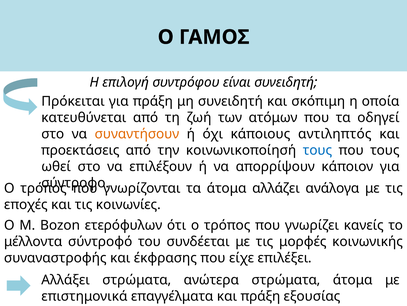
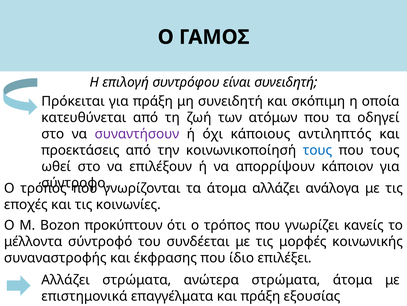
συναντήσουν colour: orange -> purple
ετερόφυλων: ετερόφυλων -> προκύπτουν
είχε: είχε -> ίδιο
Αλλάξει at (66, 279): Αλλάξει -> Αλλάζει
